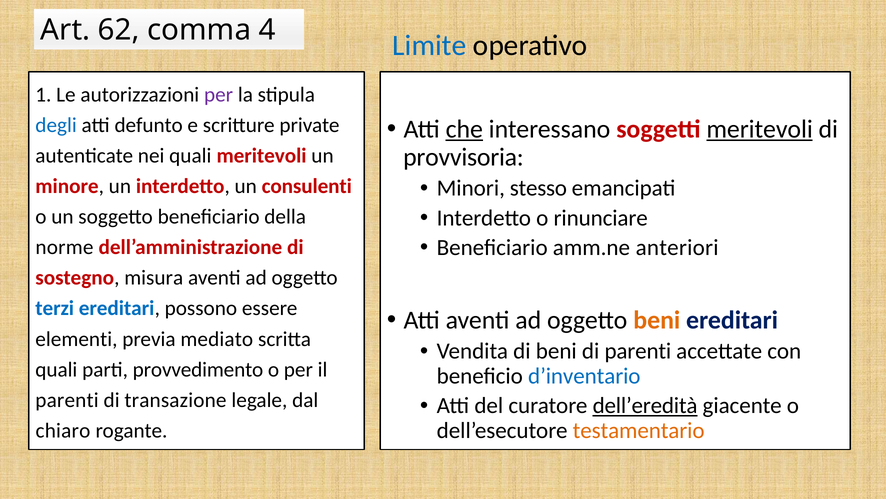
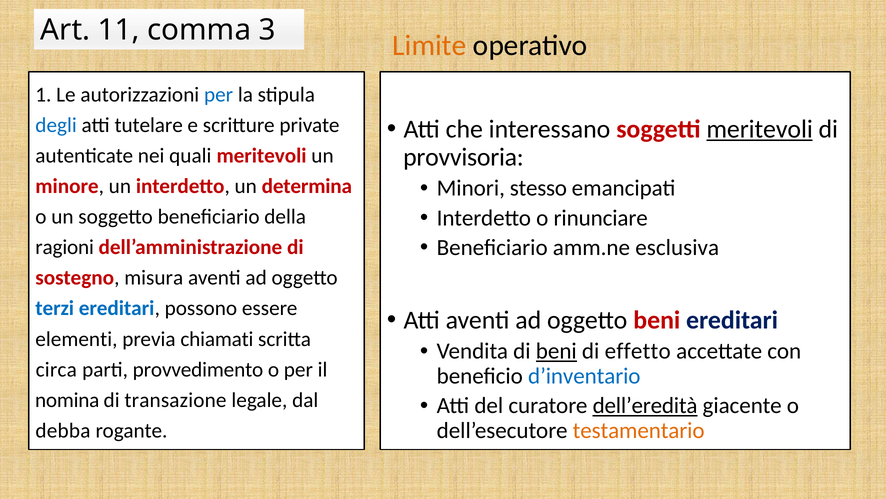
62: 62 -> 11
4: 4 -> 3
Limite colour: blue -> orange
per at (219, 94) colour: purple -> blue
che underline: present -> none
defunto: defunto -> tutelare
consulenti: consulenti -> determina
anteriori: anteriori -> esclusiva
norme: norme -> ragioni
beni at (657, 320) colour: orange -> red
mediato: mediato -> chiamati
beni at (556, 351) underline: none -> present
di parenti: parenti -> effetto
quali at (56, 369): quali -> circa
parenti at (67, 400): parenti -> nomina
chiaro: chiaro -> debba
